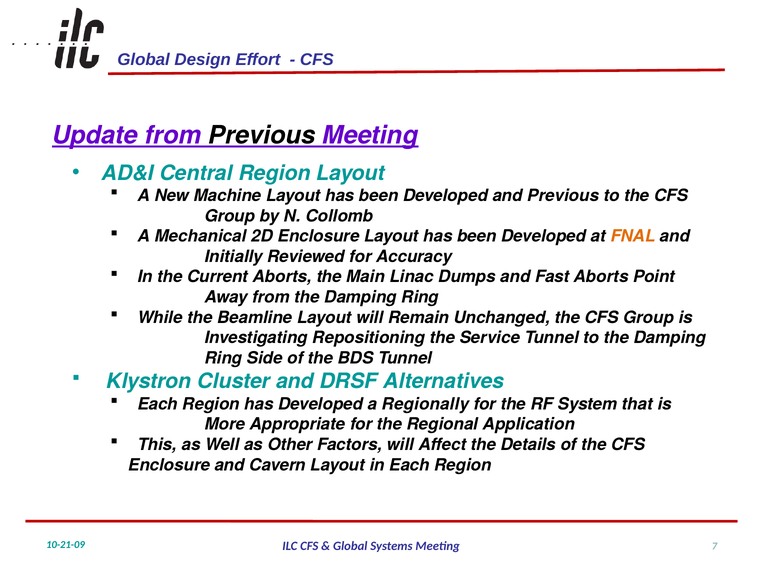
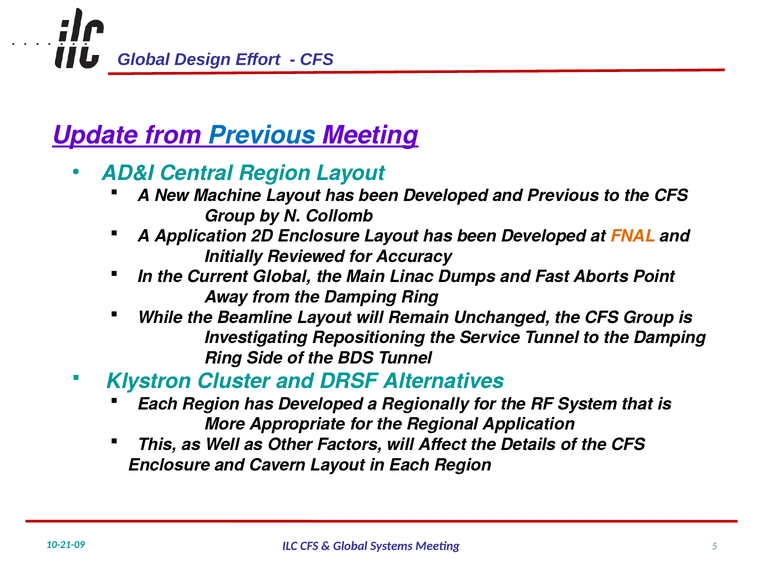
Previous at (262, 135) colour: black -> blue
A Mechanical: Mechanical -> Application
Current Aborts: Aborts -> Global
7: 7 -> 5
